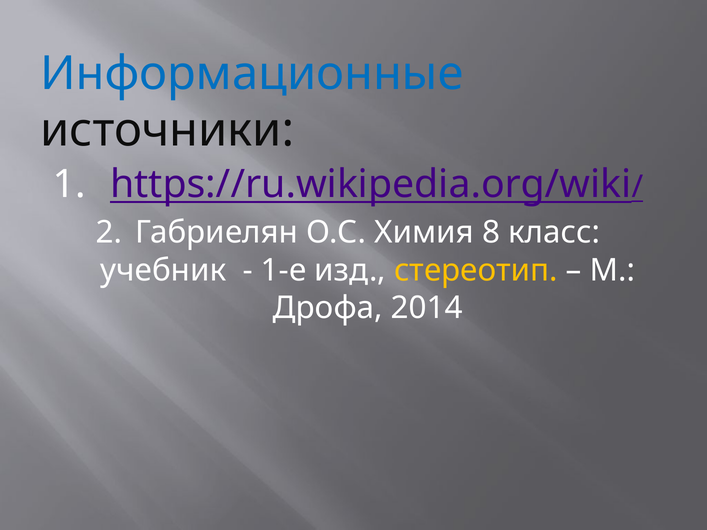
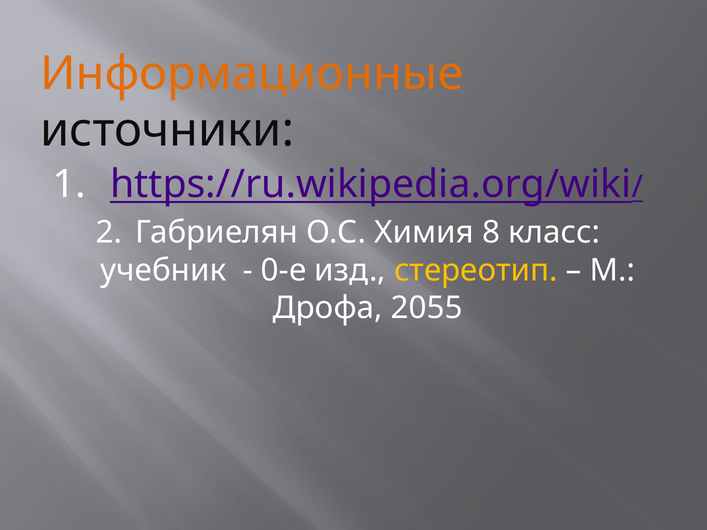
Информационные colour: blue -> orange
1-е: 1-е -> 0-е
2014: 2014 -> 2055
